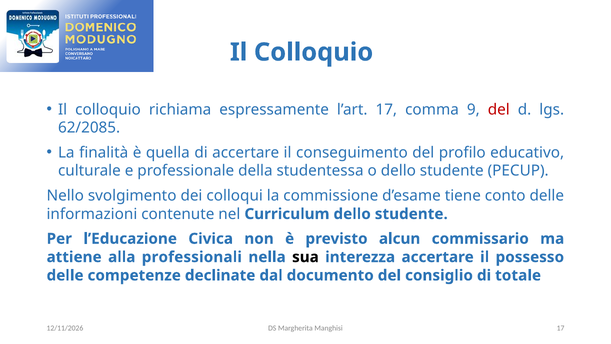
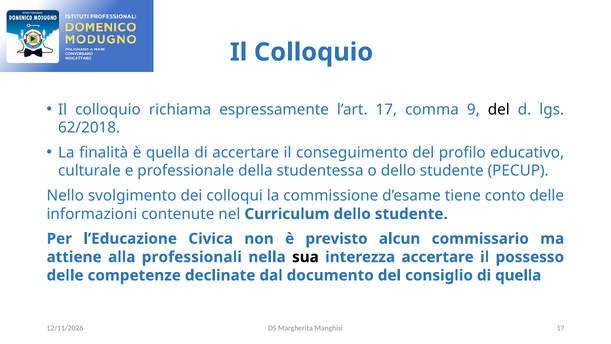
del at (499, 109) colour: red -> black
62/2085: 62/2085 -> 62/2018
di totale: totale -> quella
